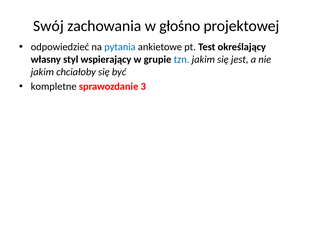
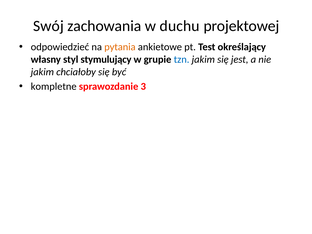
głośno: głośno -> duchu
pytania colour: blue -> orange
wspierający: wspierający -> stymulujący
